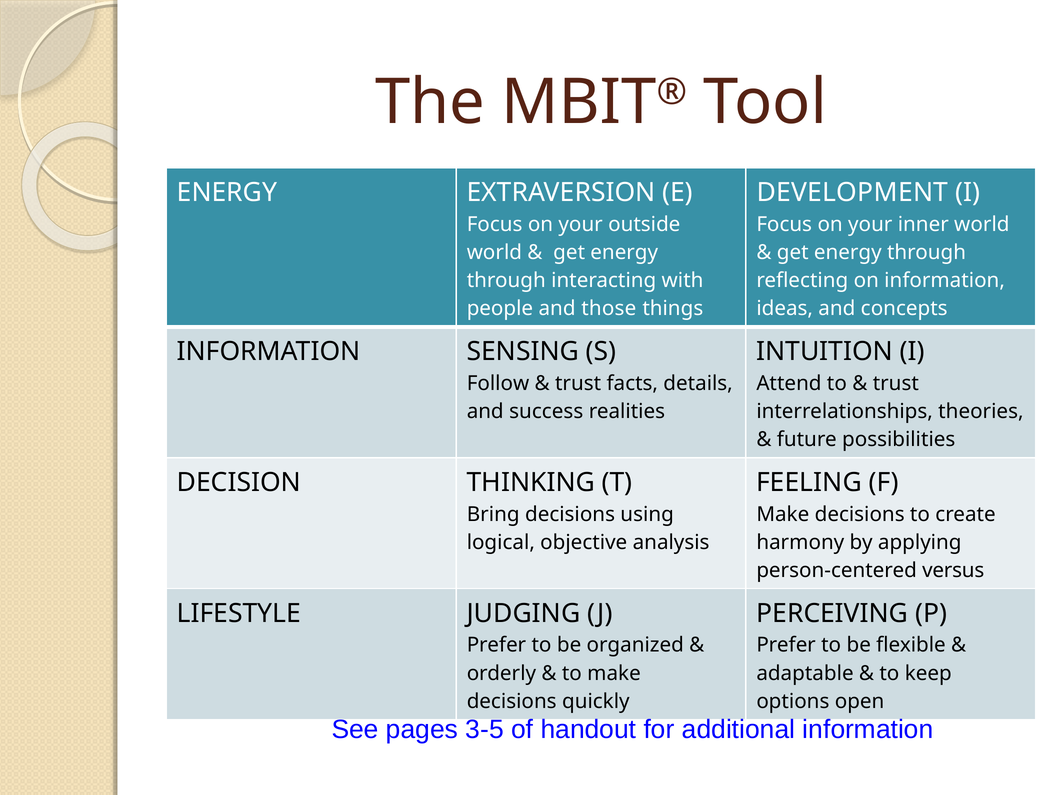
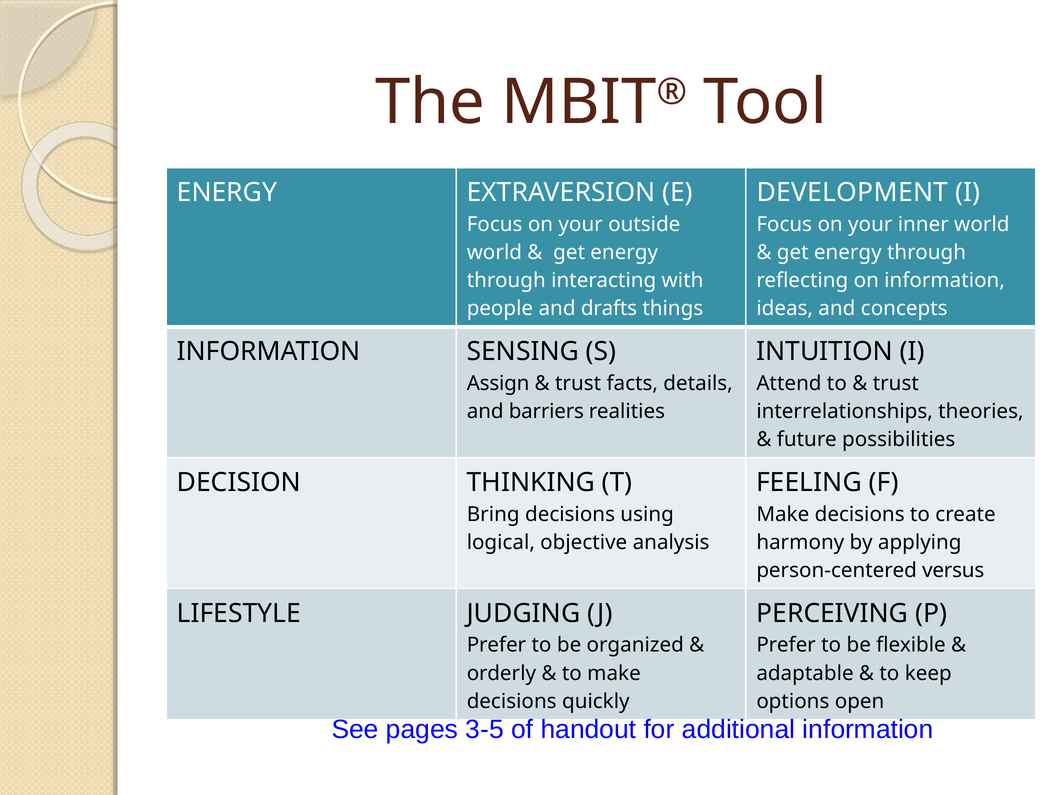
those: those -> drafts
Follow: Follow -> Assign
success: success -> barriers
